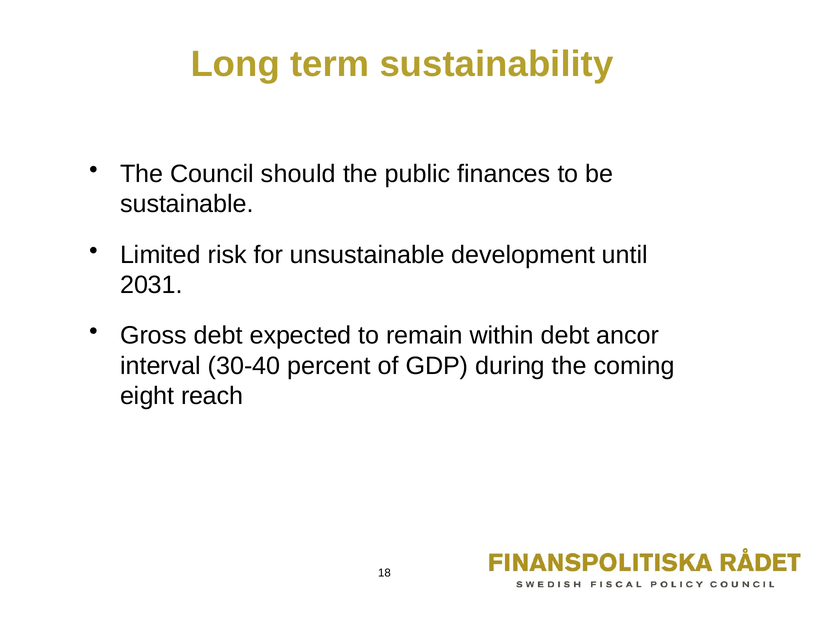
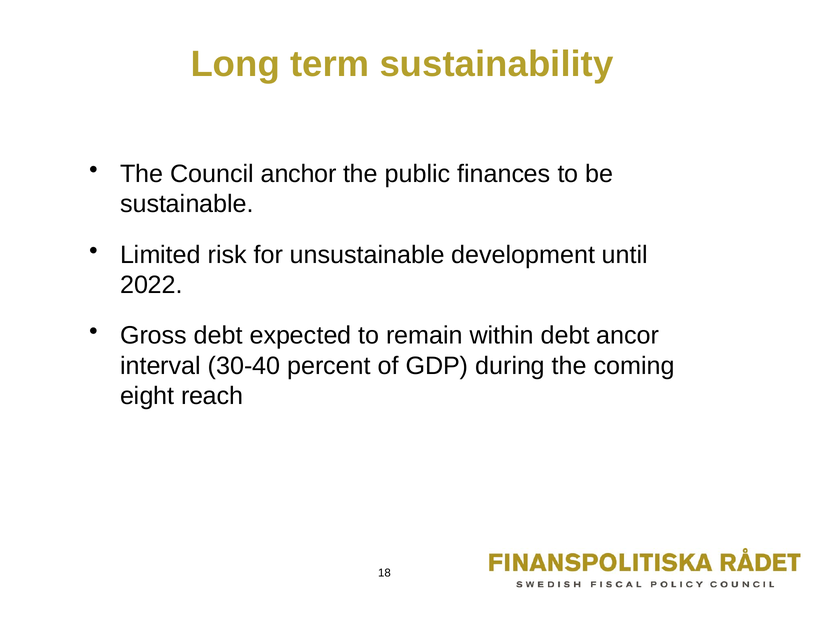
should: should -> anchor
2031: 2031 -> 2022
